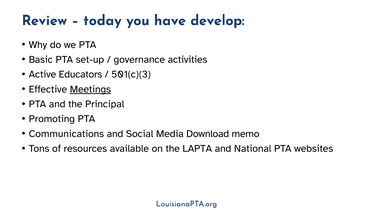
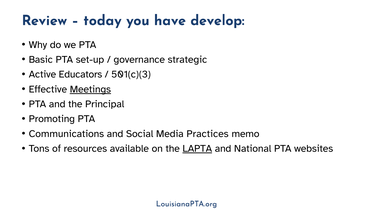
activities: activities -> strategic
Download: Download -> Practices
LAPTA underline: none -> present
